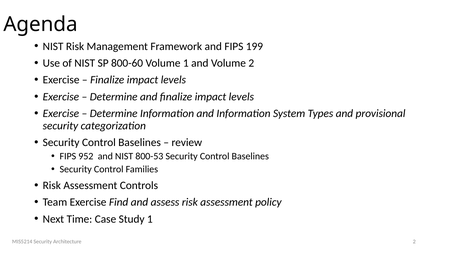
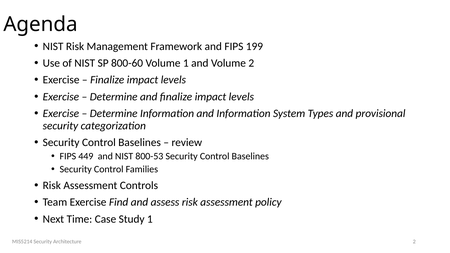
952: 952 -> 449
